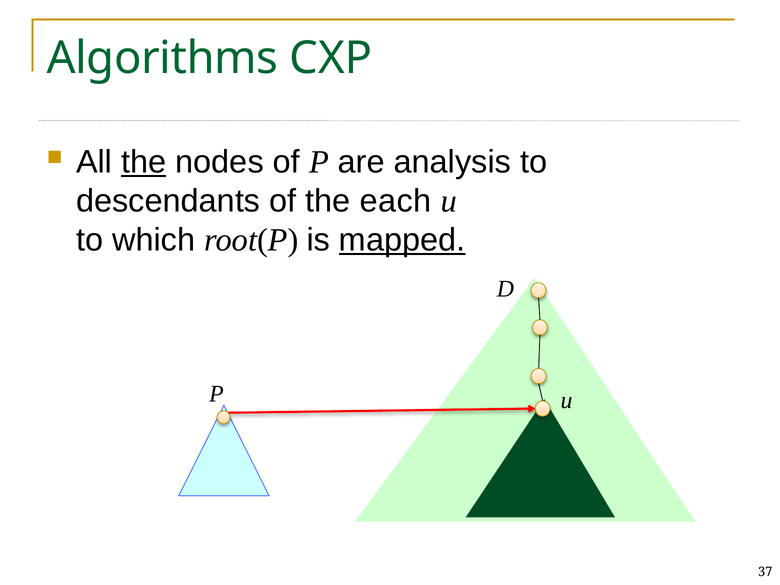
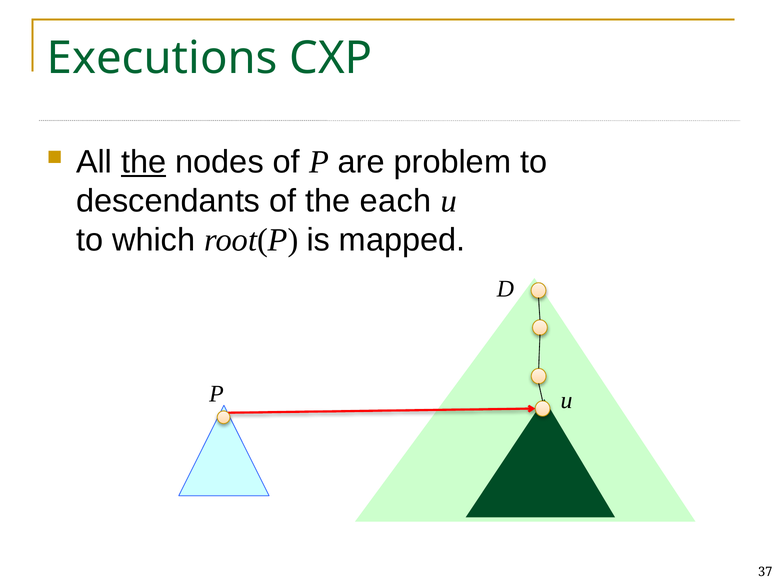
Algorithms: Algorithms -> Executions
analysis: analysis -> problem
mapped underline: present -> none
